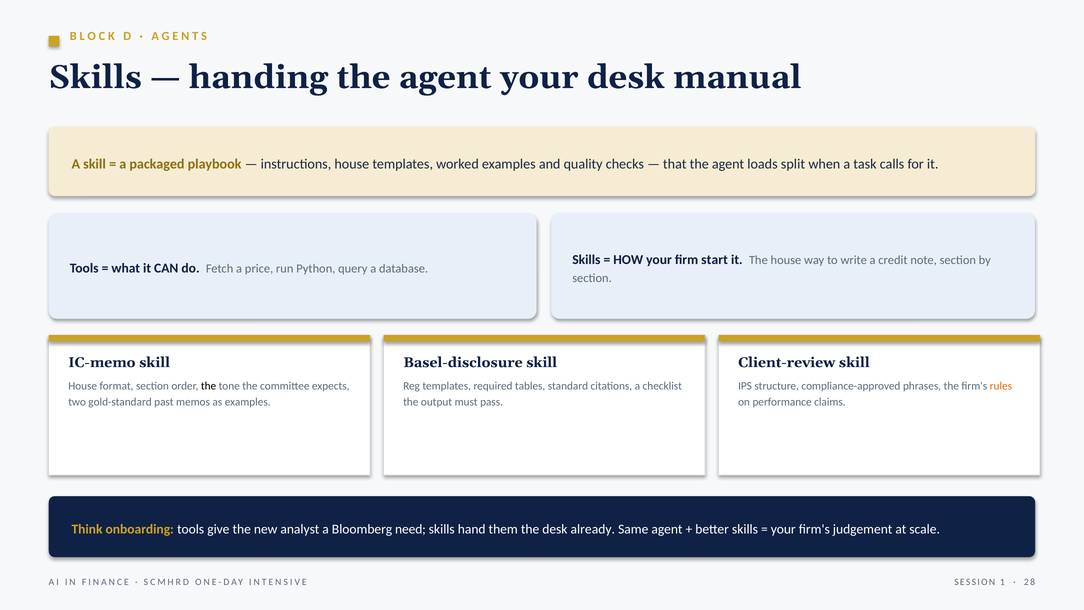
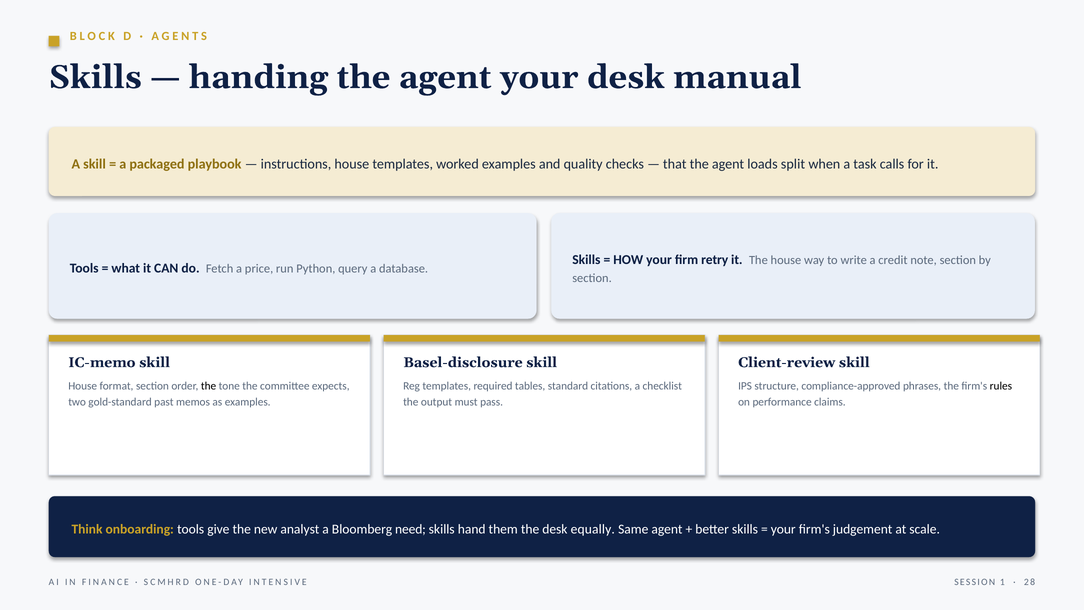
start: start -> retry
rules colour: orange -> black
already: already -> equally
